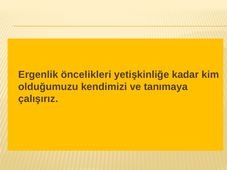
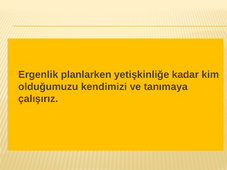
öncelikleri: öncelikleri -> planlarken
